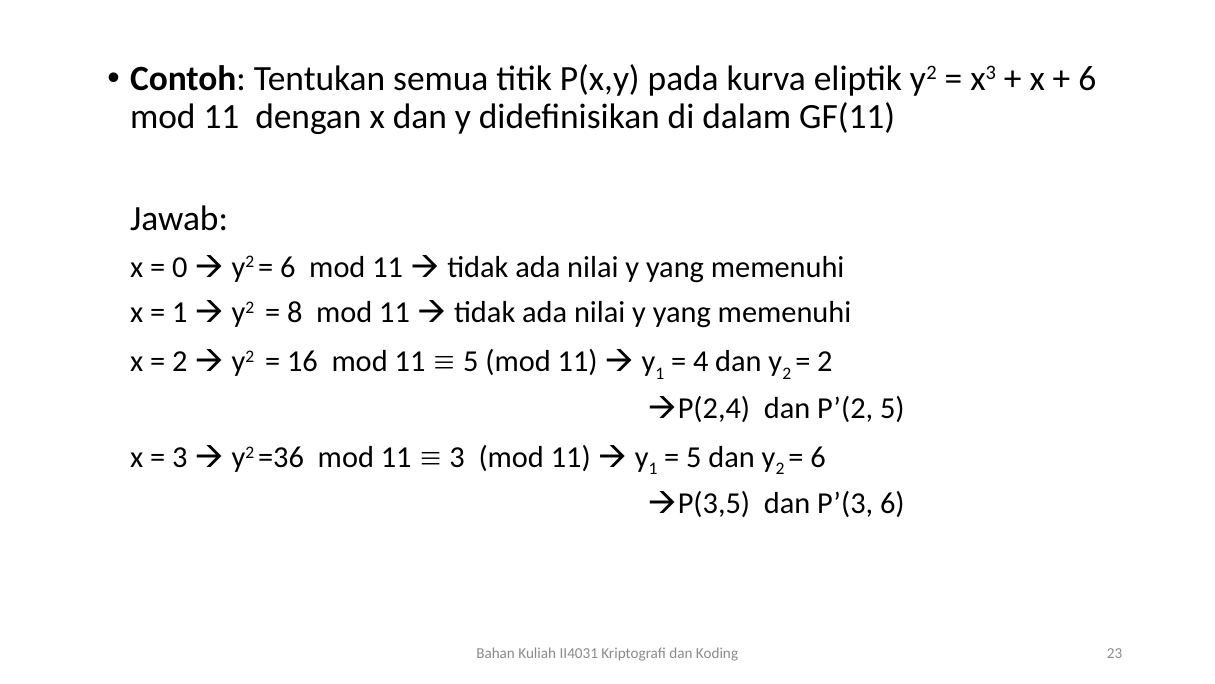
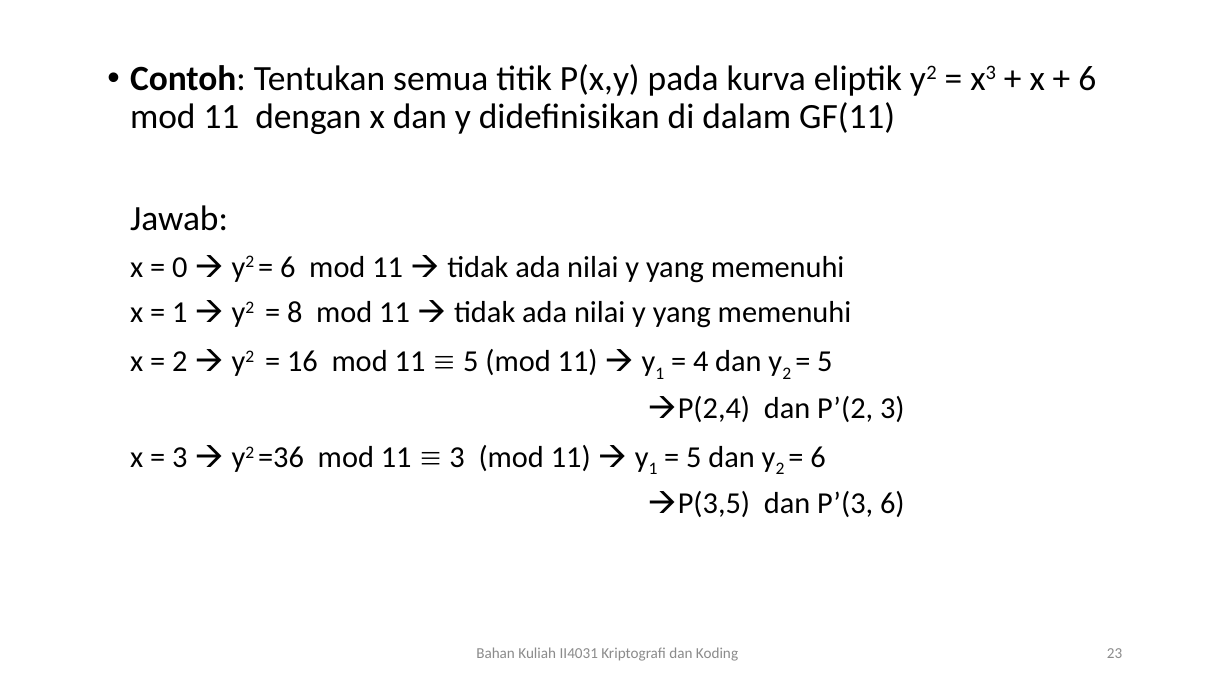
2 at (825, 361): 2 -> 5
P’(2 5: 5 -> 3
